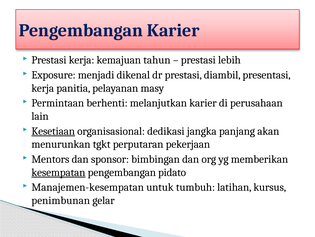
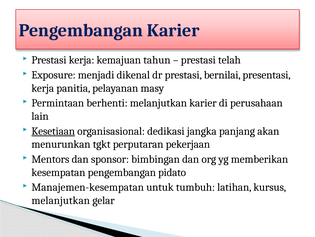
lebih: lebih -> telah
diambil: diambil -> bernilai
kesempatan underline: present -> none
penimbunan at (61, 200): penimbunan -> melanjutkan
